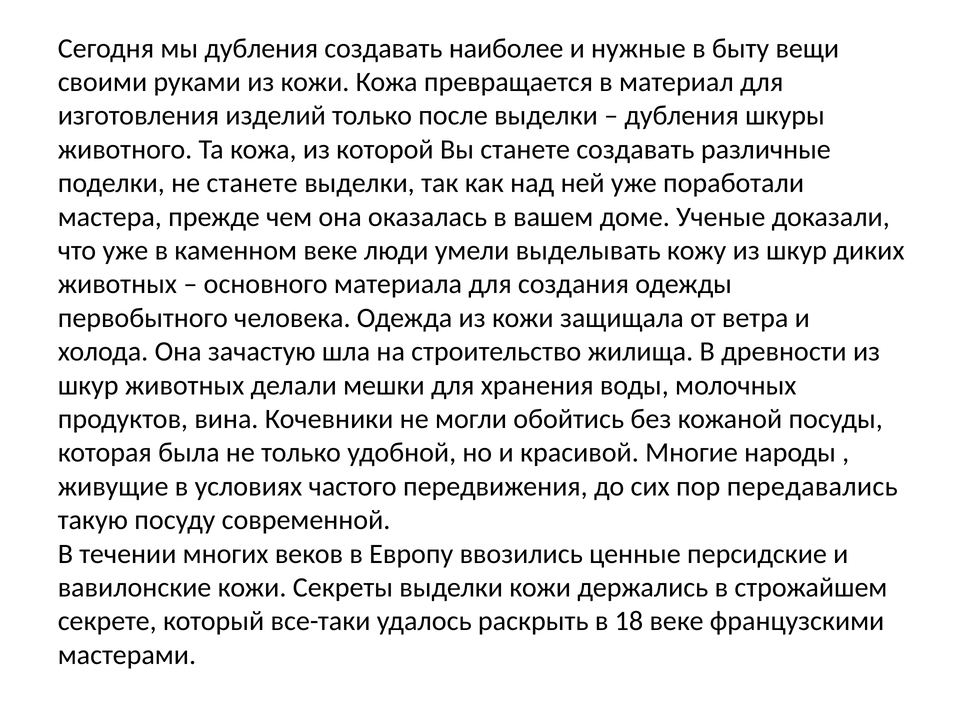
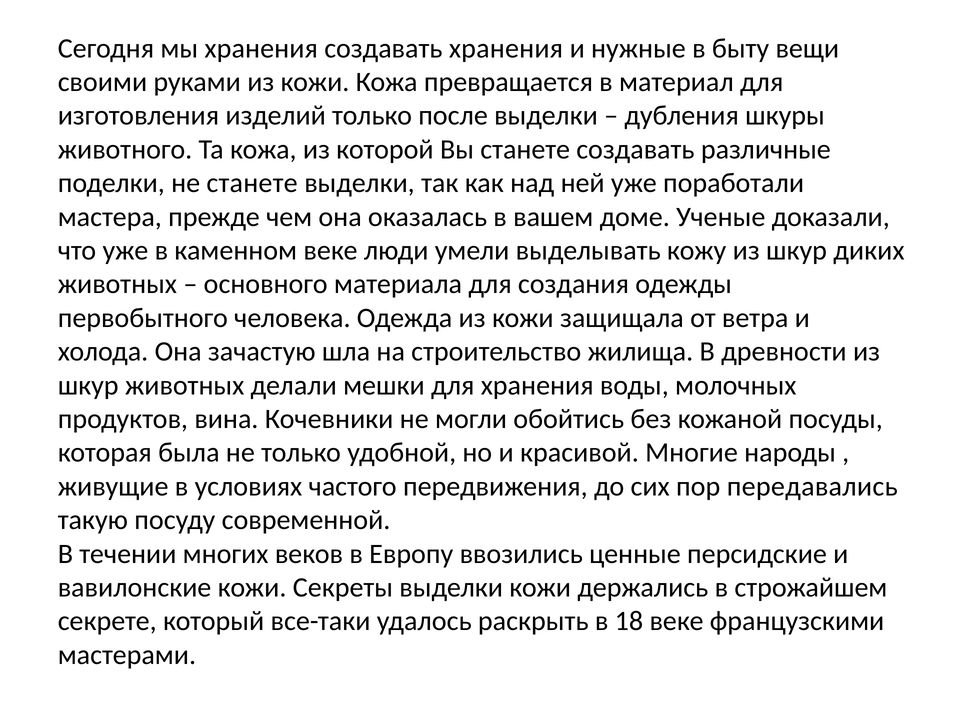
мы дубления: дубления -> хранения
создавать наиболее: наиболее -> хранения
